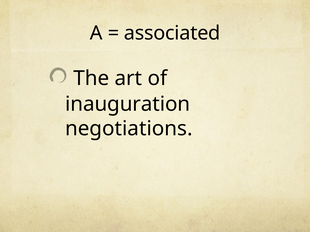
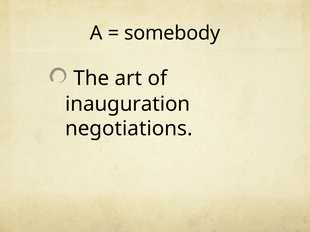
associated: associated -> somebody
